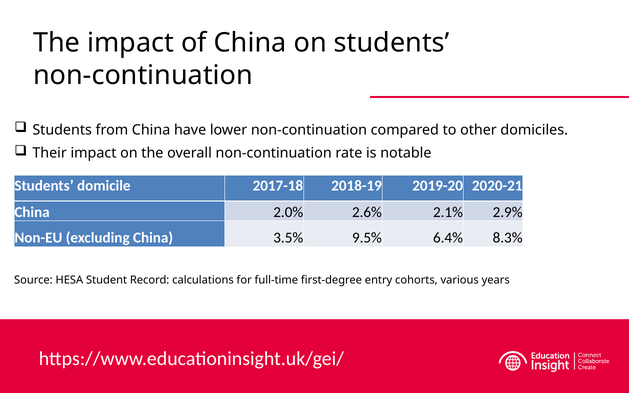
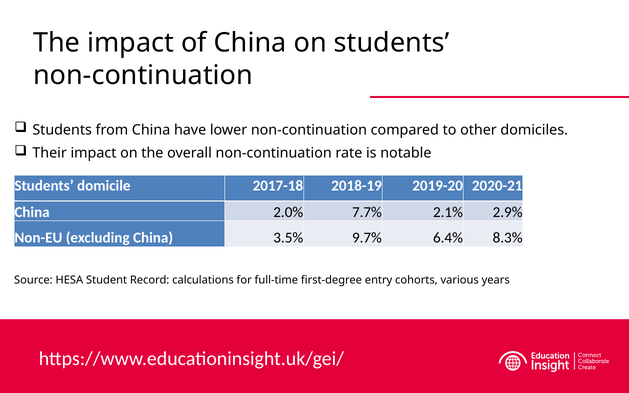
2.6%: 2.6% -> 7.7%
9.5%: 9.5% -> 9.7%
